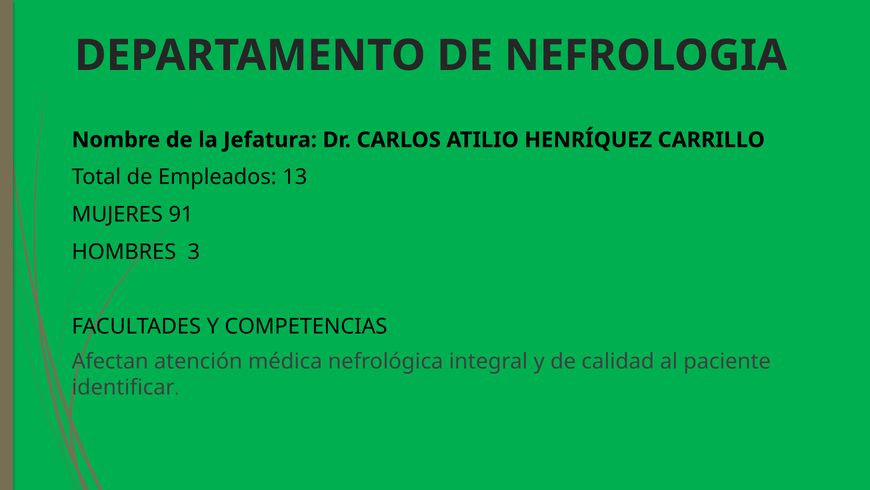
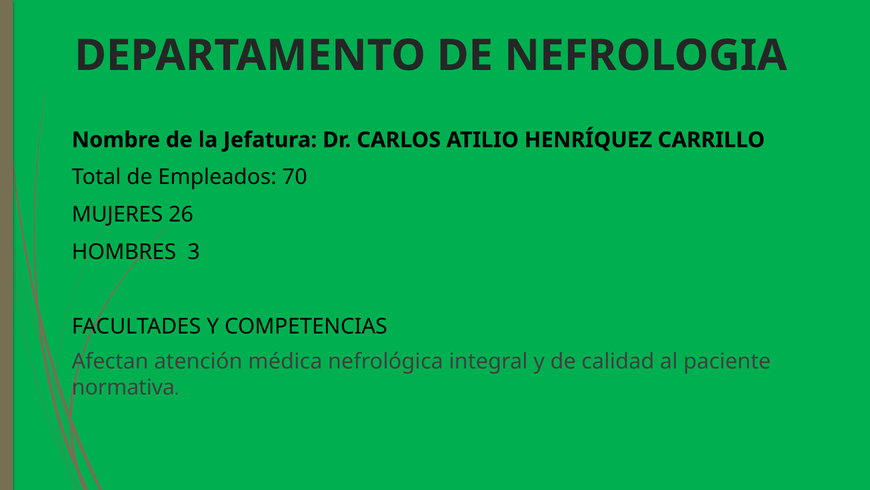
13: 13 -> 70
91: 91 -> 26
identificar: identificar -> normativa
